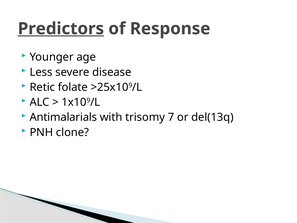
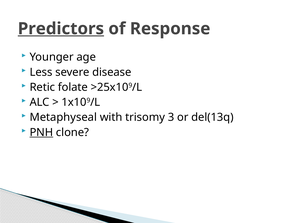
Antimalarials: Antimalarials -> Metaphyseal
7: 7 -> 3
PNH underline: none -> present
